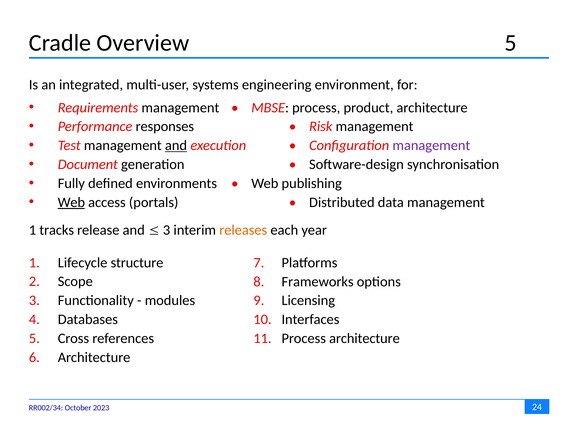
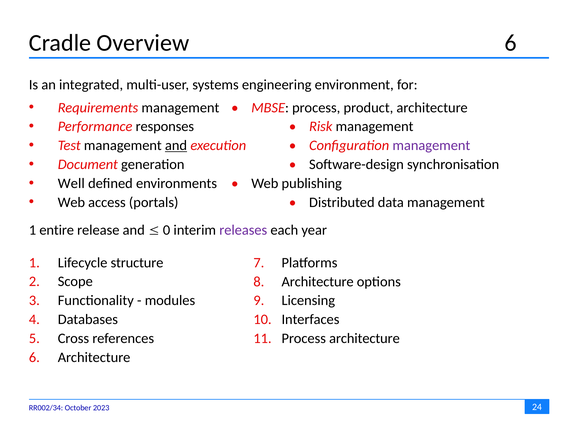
Overview 5: 5 -> 6
Fully: Fully -> Well
Web at (71, 203) underline: present -> none
tracks: tracks -> entire
3 at (167, 230): 3 -> 0
releases colour: orange -> purple
Frameworks at (318, 282): Frameworks -> Architecture
